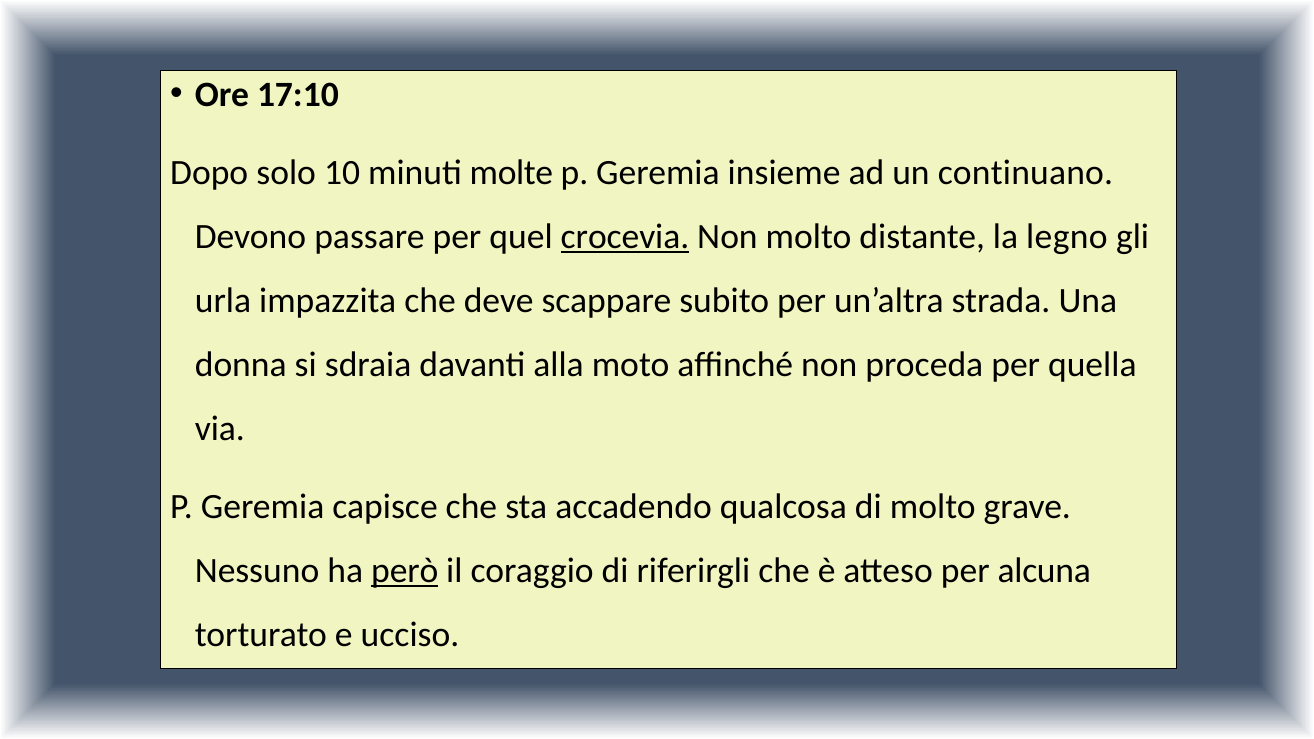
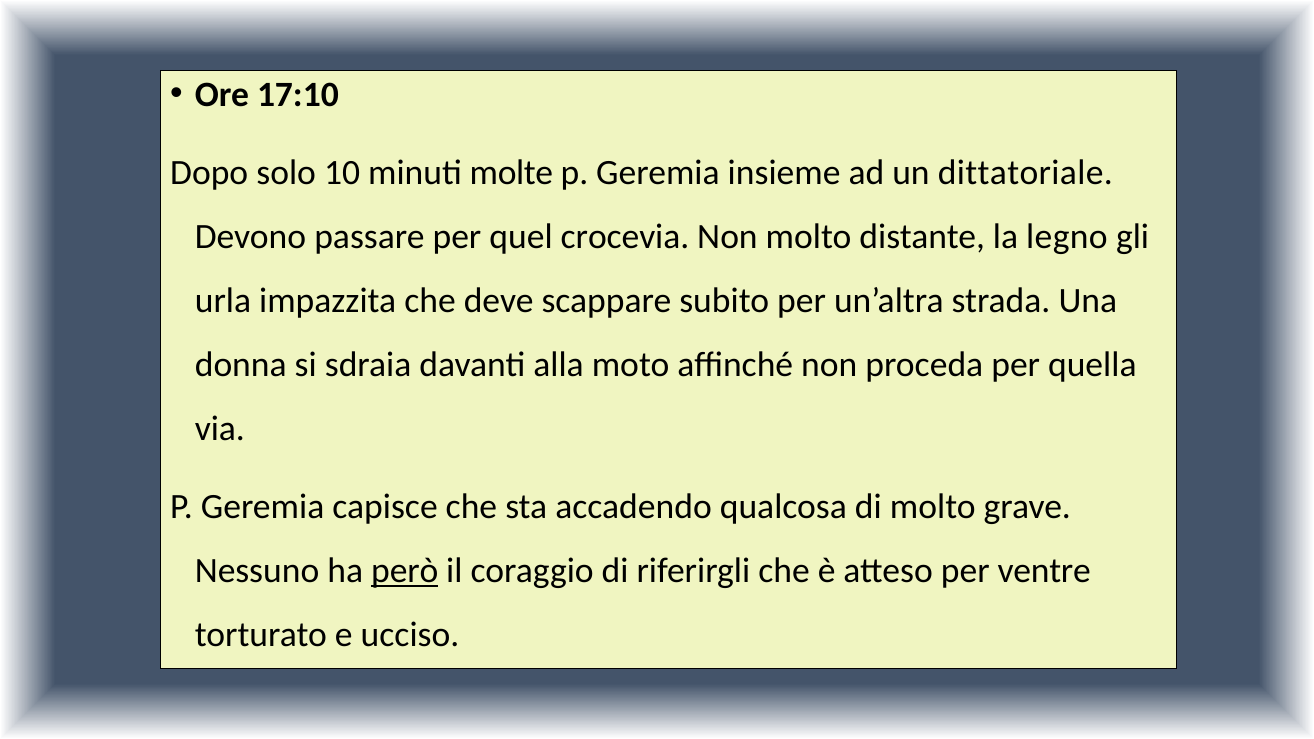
continuano: continuano -> dittatoriale
crocevia underline: present -> none
alcuna: alcuna -> ventre
